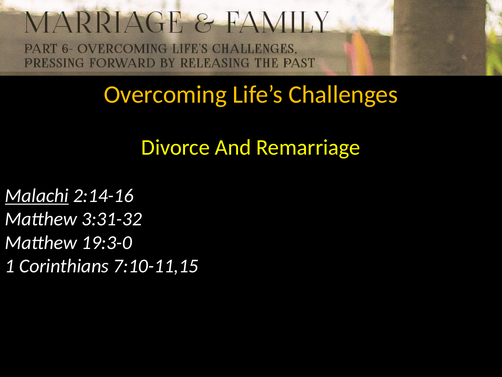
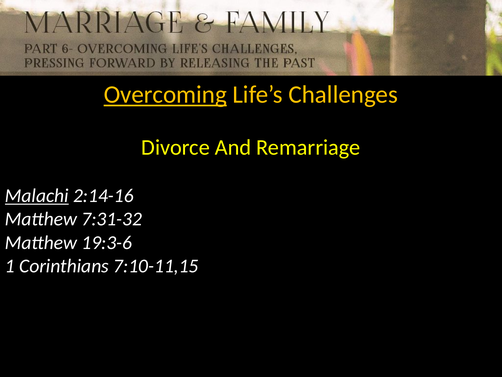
Overcoming underline: none -> present
3:31-32: 3:31-32 -> 7:31-32
19:3-0: 19:3-0 -> 19:3-6
